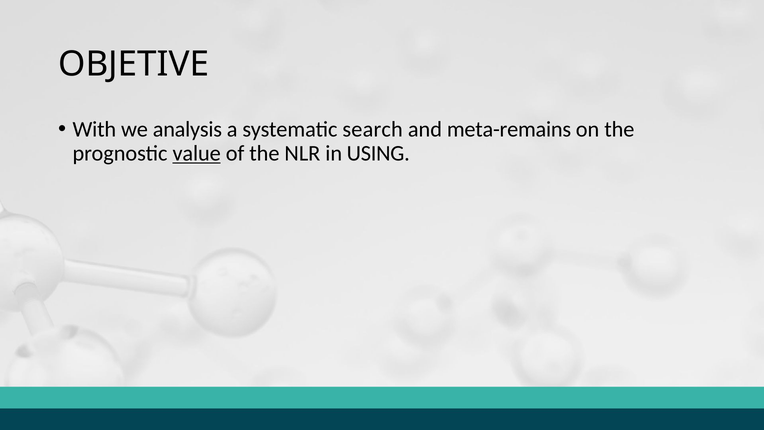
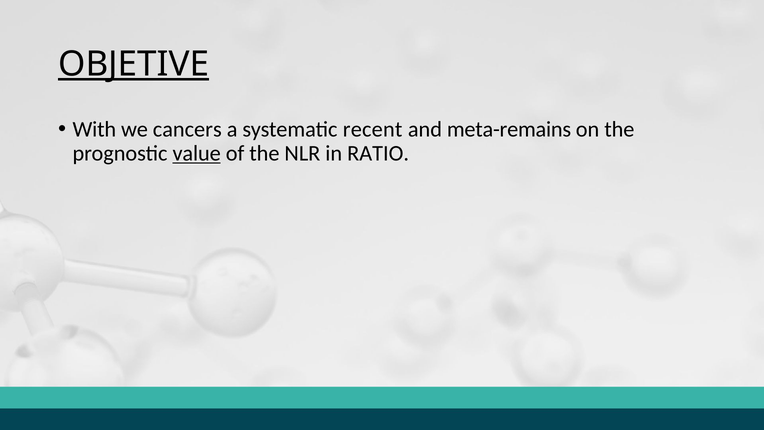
OBJETIVE underline: none -> present
analysis: analysis -> cancers
search: search -> recent
USING: USING -> RATIO
